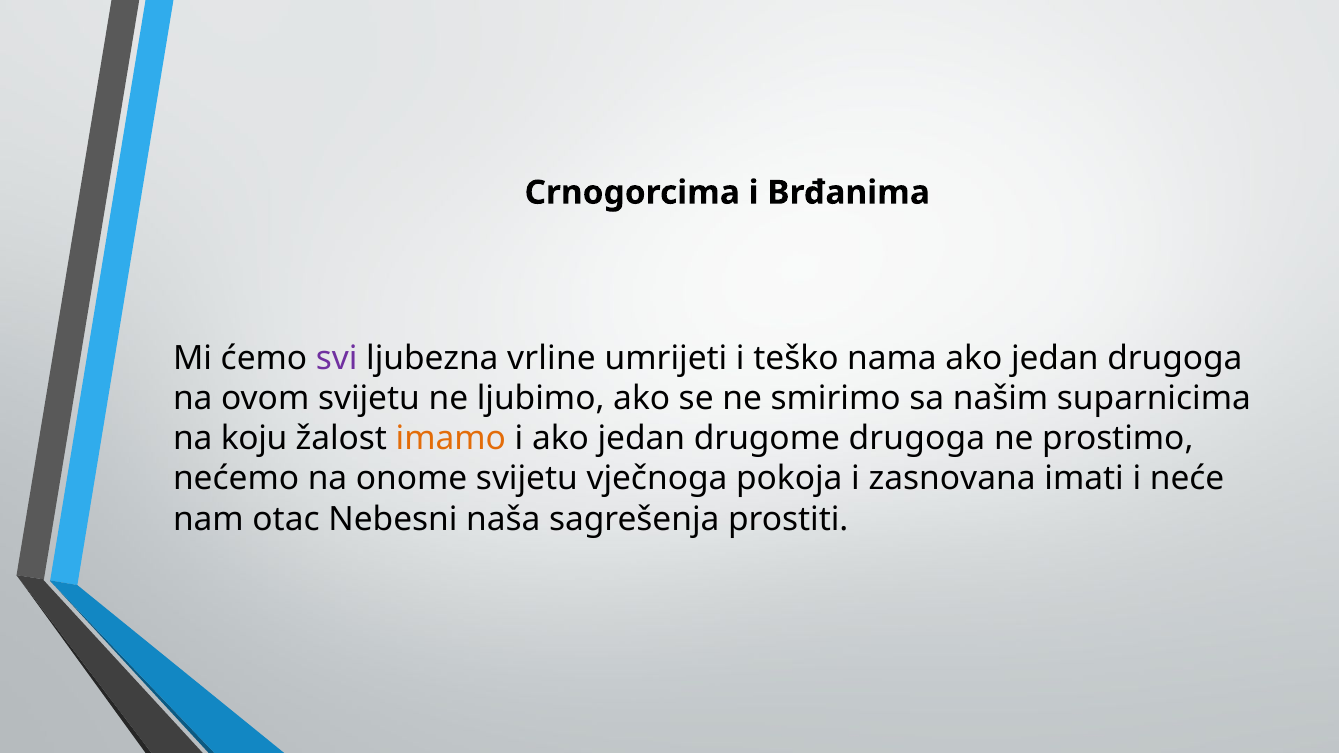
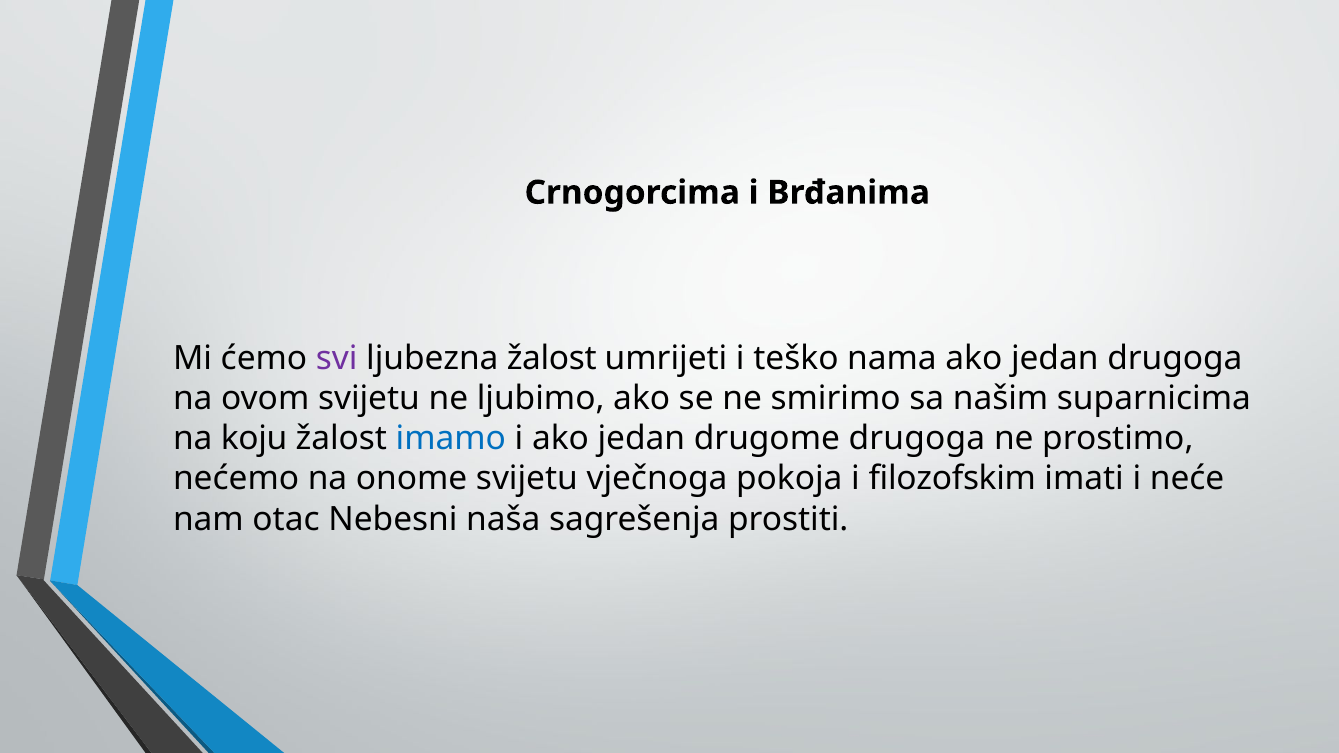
ljubezna vrline: vrline -> žalost
imamo colour: orange -> blue
zasnovana: zasnovana -> filozofskim
